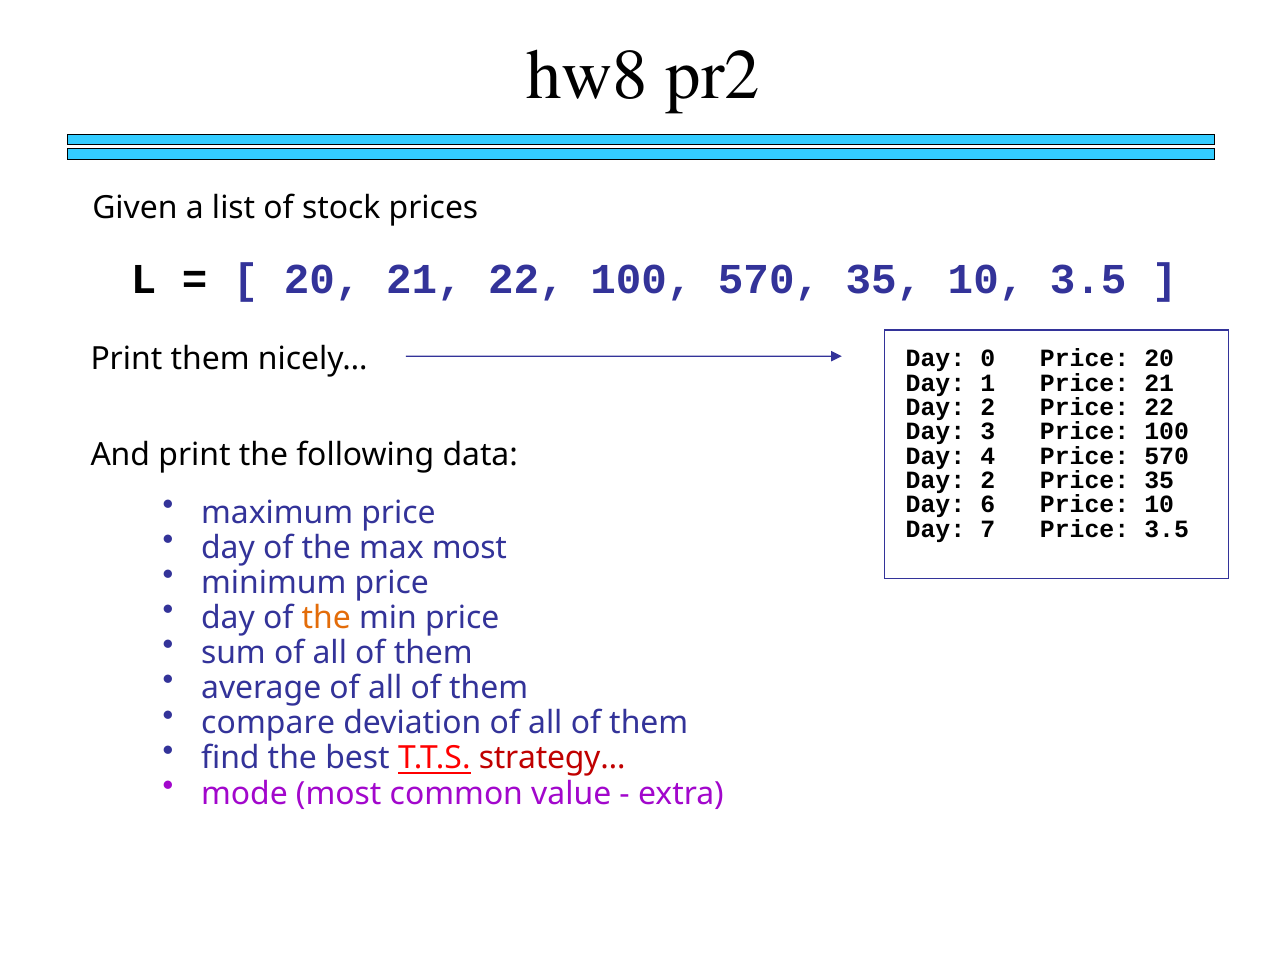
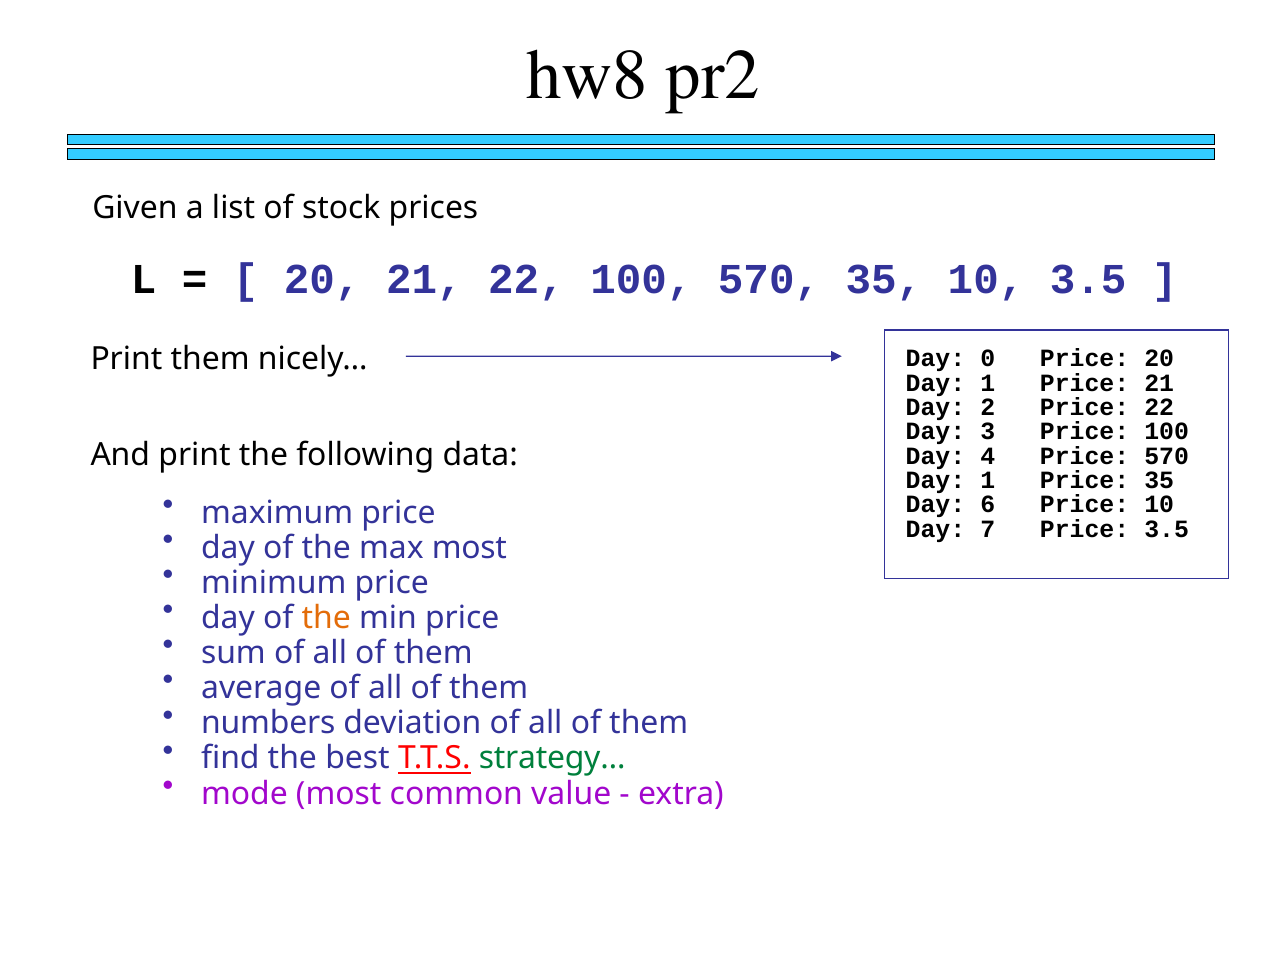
2 at (988, 480): 2 -> 1
compare: compare -> numbers
strategy… colour: red -> green
